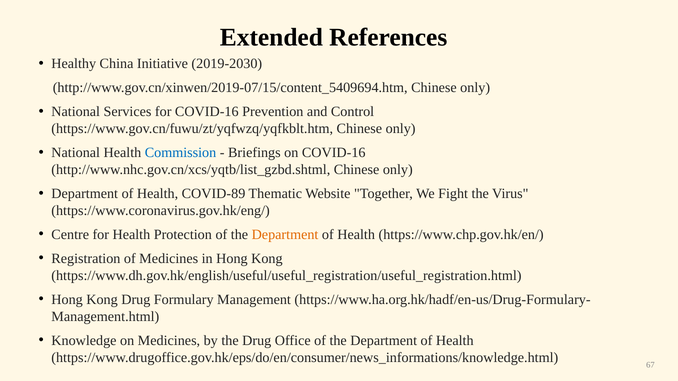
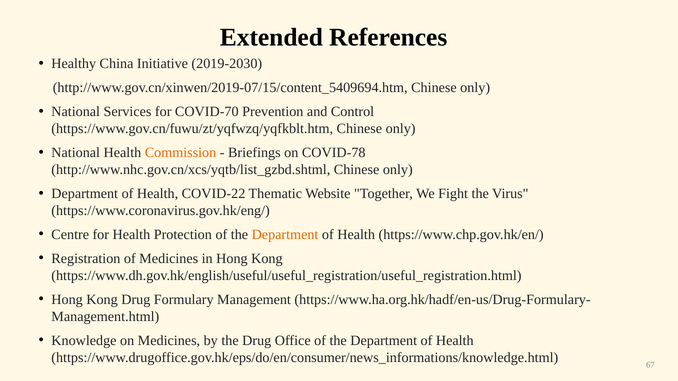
for COVID-16: COVID-16 -> COVID-70
Commission colour: blue -> orange
on COVID-16: COVID-16 -> COVID-78
COVID-89: COVID-89 -> COVID-22
